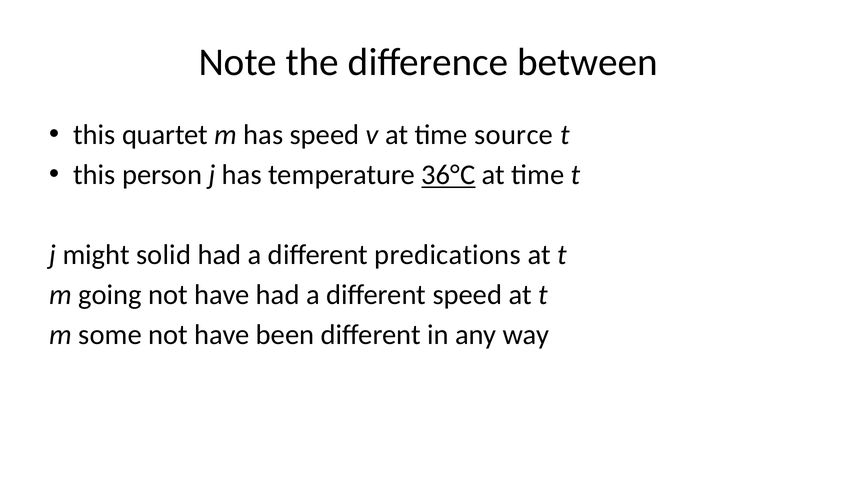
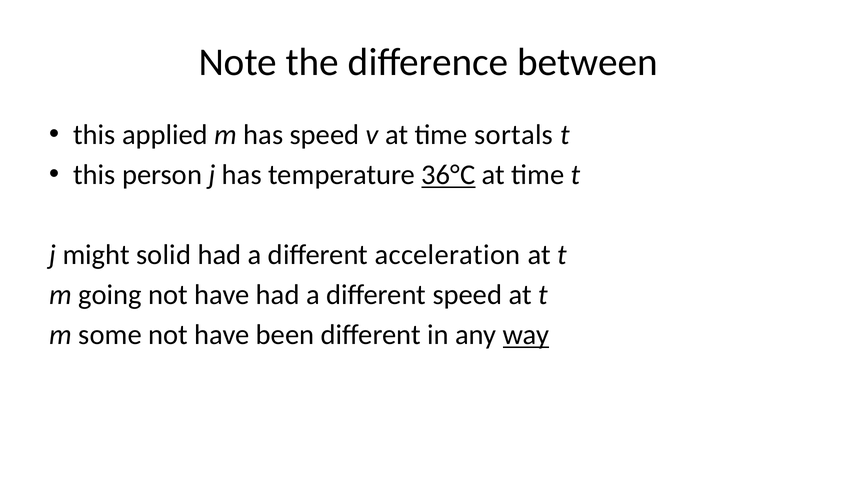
quartet: quartet -> applied
source: source -> sortals
predications: predications -> acceleration
way underline: none -> present
